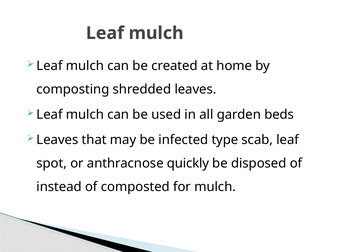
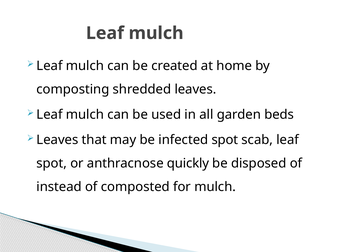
infected type: type -> spot
